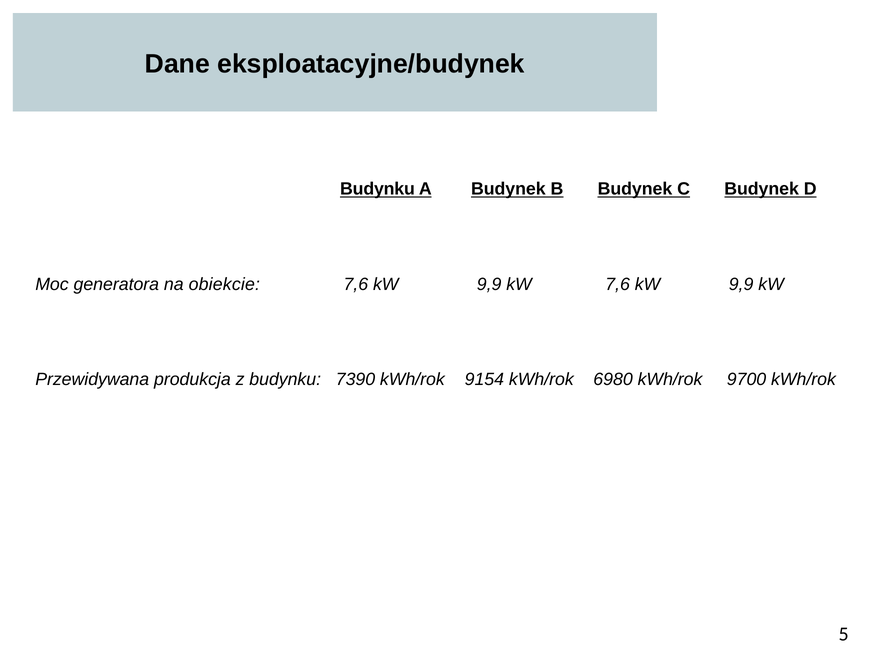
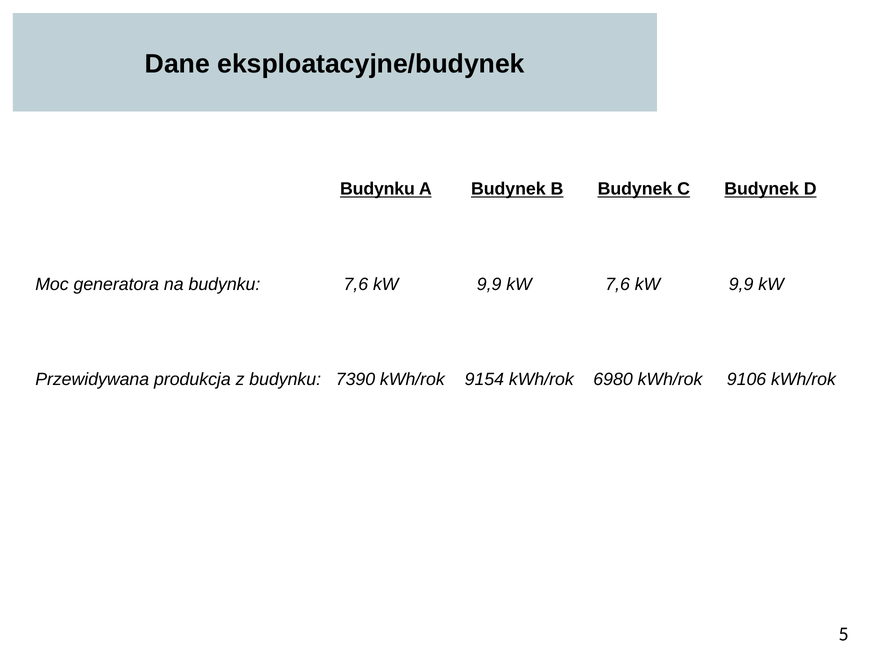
na obiekcie: obiekcie -> budynku
9700: 9700 -> 9106
